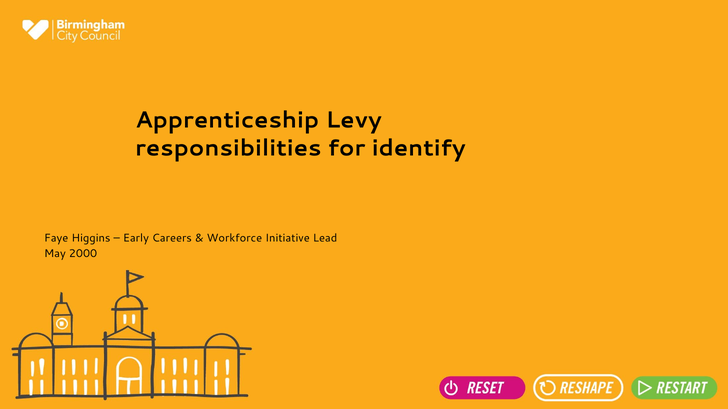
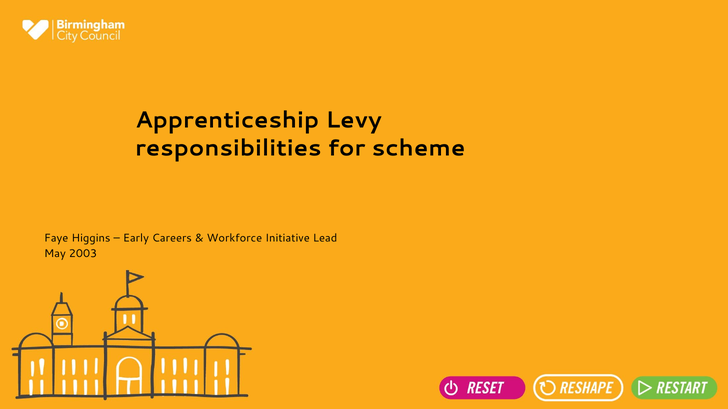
identify: identify -> scheme
2000: 2000 -> 2003
